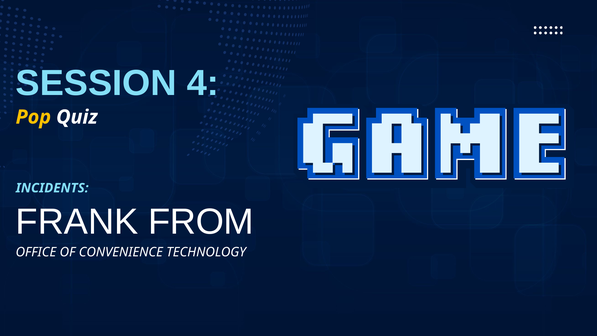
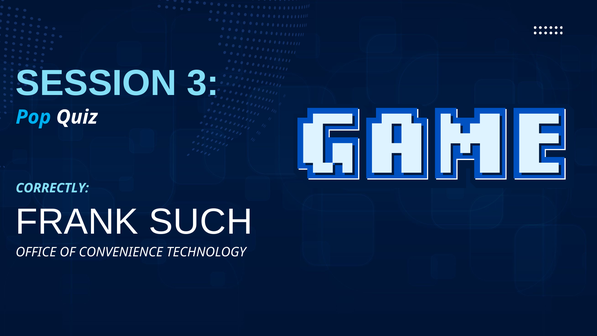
4: 4 -> 3
Pop colour: yellow -> light blue
INCIDENTS: INCIDENTS -> CORRECTLY
FROM: FROM -> SUCH
